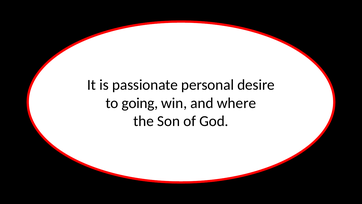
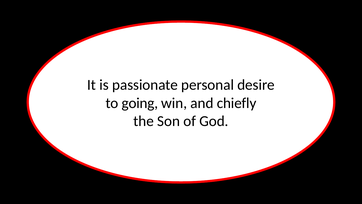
where: where -> chiefly
